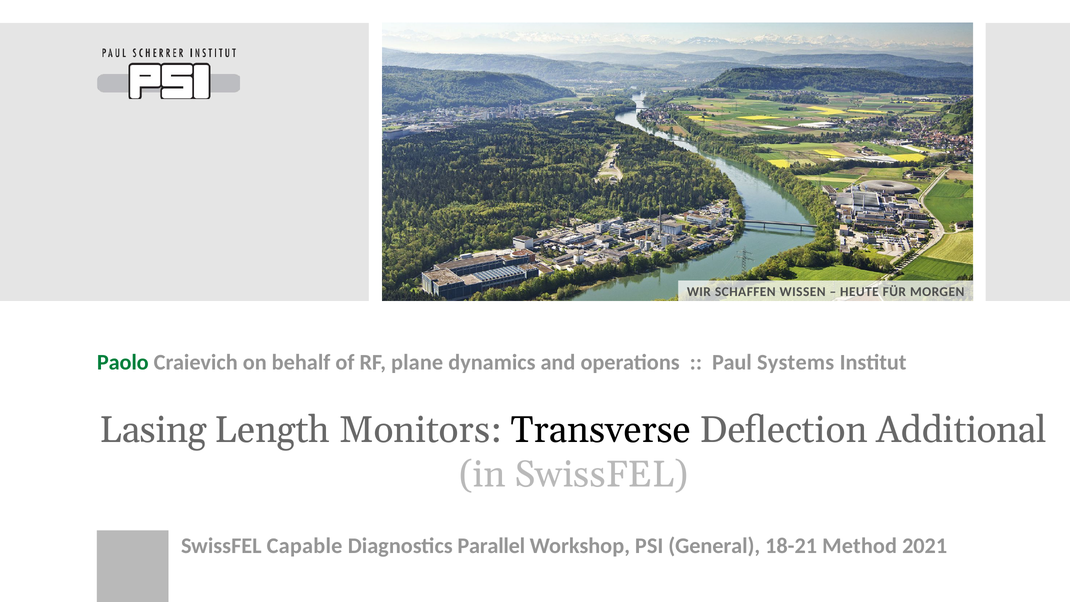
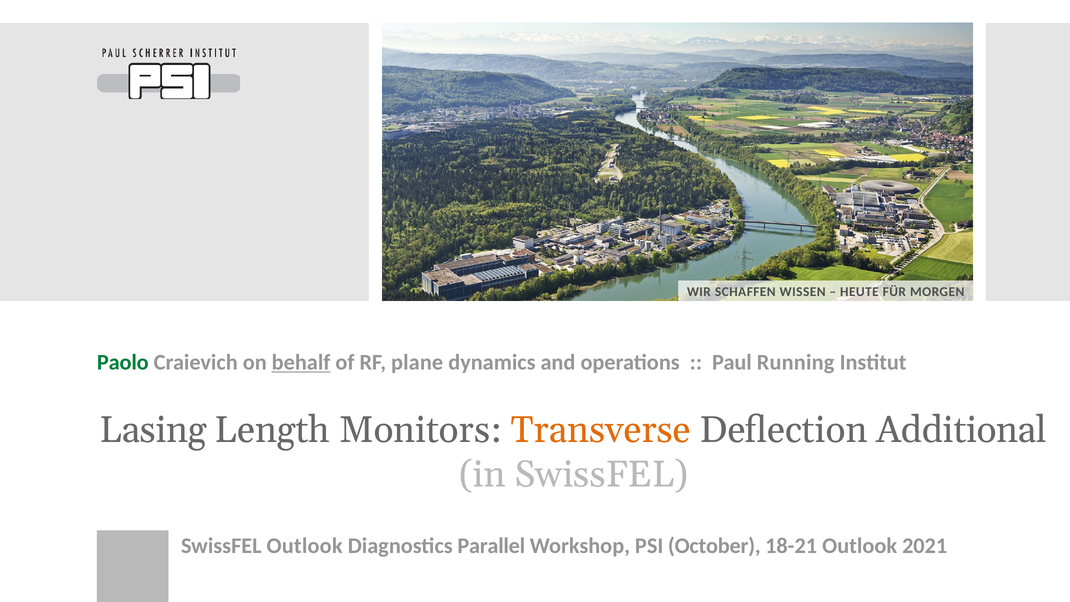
behalf underline: none -> present
Systems: Systems -> Running
Transverse colour: black -> orange
SwissFEL Capable: Capable -> Outlook
General: General -> October
18-21 Method: Method -> Outlook
